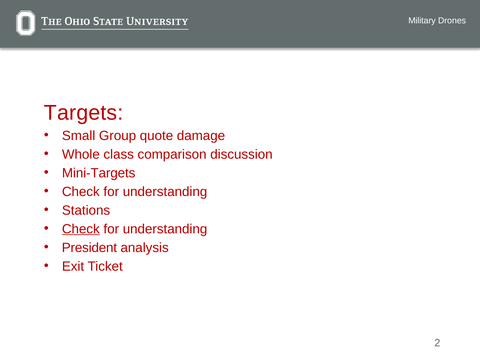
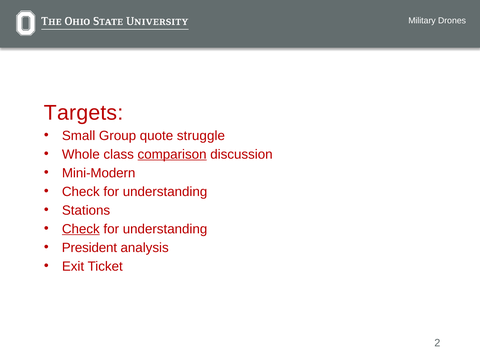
damage: damage -> struggle
comparison underline: none -> present
Mini-Targets: Mini-Targets -> Mini-Modern
